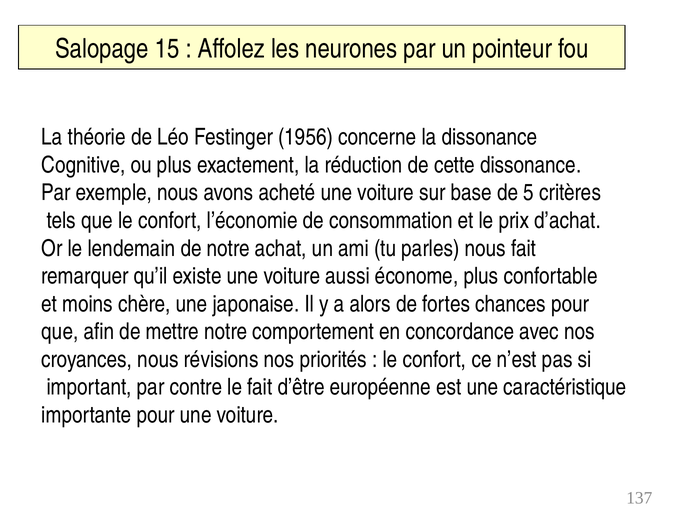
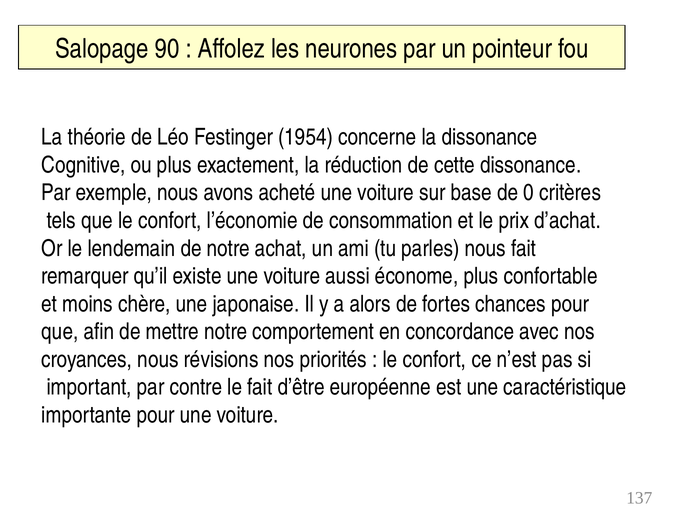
15: 15 -> 90
1956: 1956 -> 1954
5: 5 -> 0
